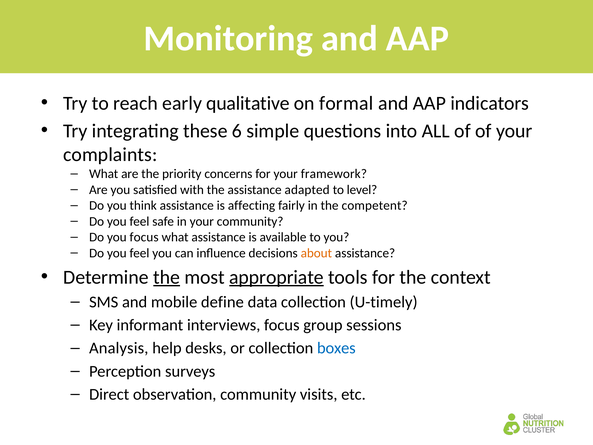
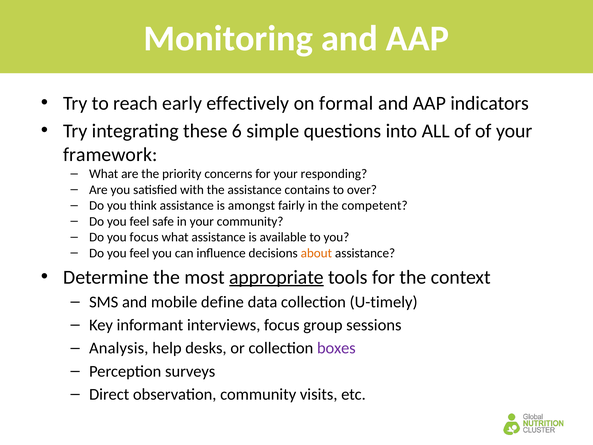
qualitative: qualitative -> effectively
complaints: complaints -> framework
framework: framework -> responding
adapted: adapted -> contains
level: level -> over
affecting: affecting -> amongst
the at (167, 277) underline: present -> none
boxes colour: blue -> purple
